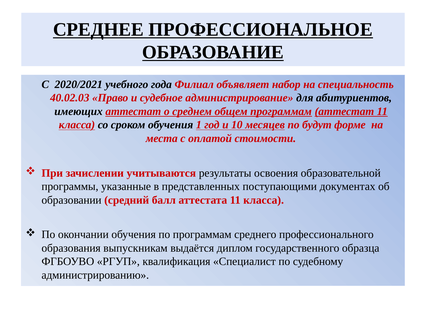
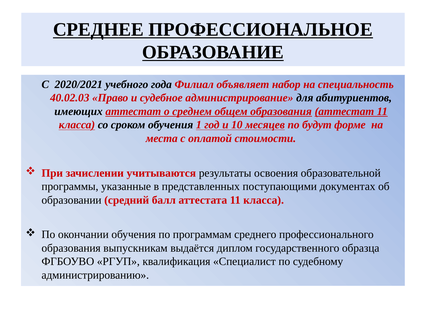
общем программам: программам -> образования
